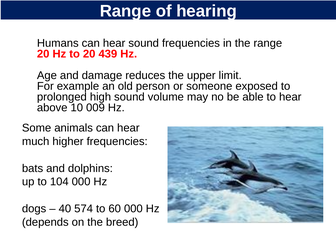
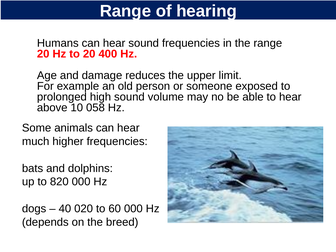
439: 439 -> 400
009: 009 -> 058
104: 104 -> 820
574: 574 -> 020
